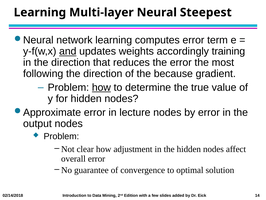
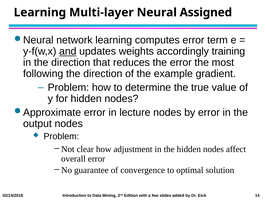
Steepest: Steepest -> Assigned
because: because -> example
how at (101, 87) underline: present -> none
